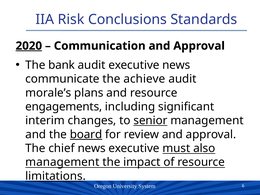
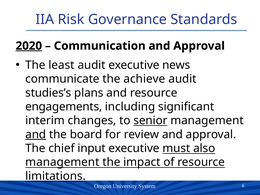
Conclusions: Conclusions -> Governance
bank: bank -> least
morale’s: morale’s -> studies’s
and at (36, 134) underline: none -> present
board underline: present -> none
chief news: news -> input
